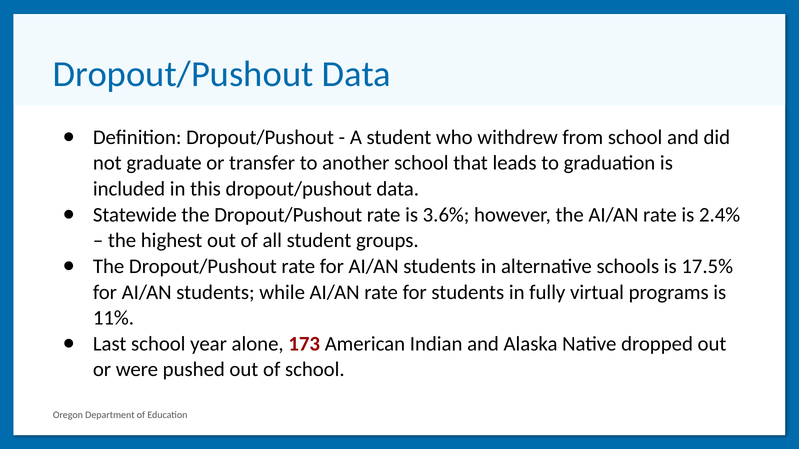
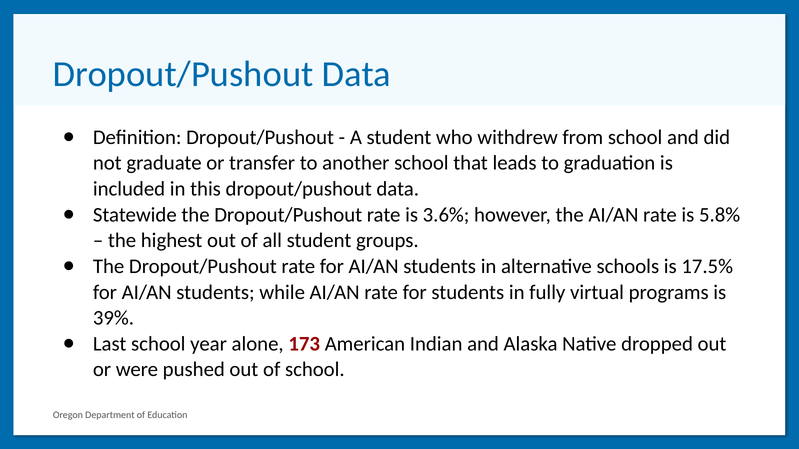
2.4%: 2.4% -> 5.8%
11%: 11% -> 39%
